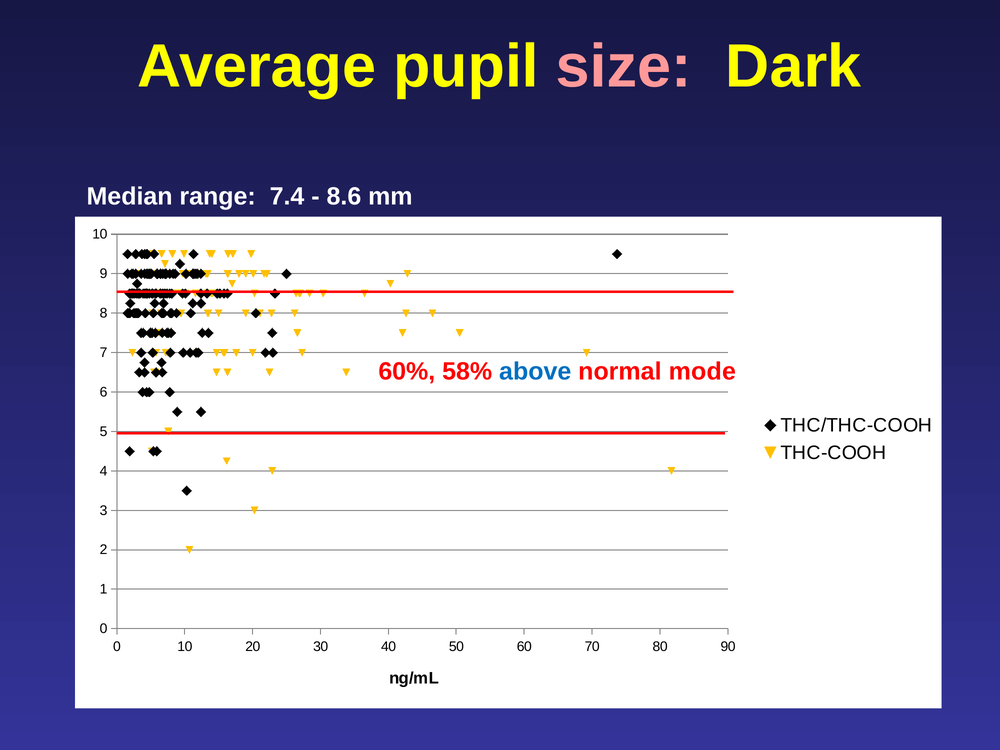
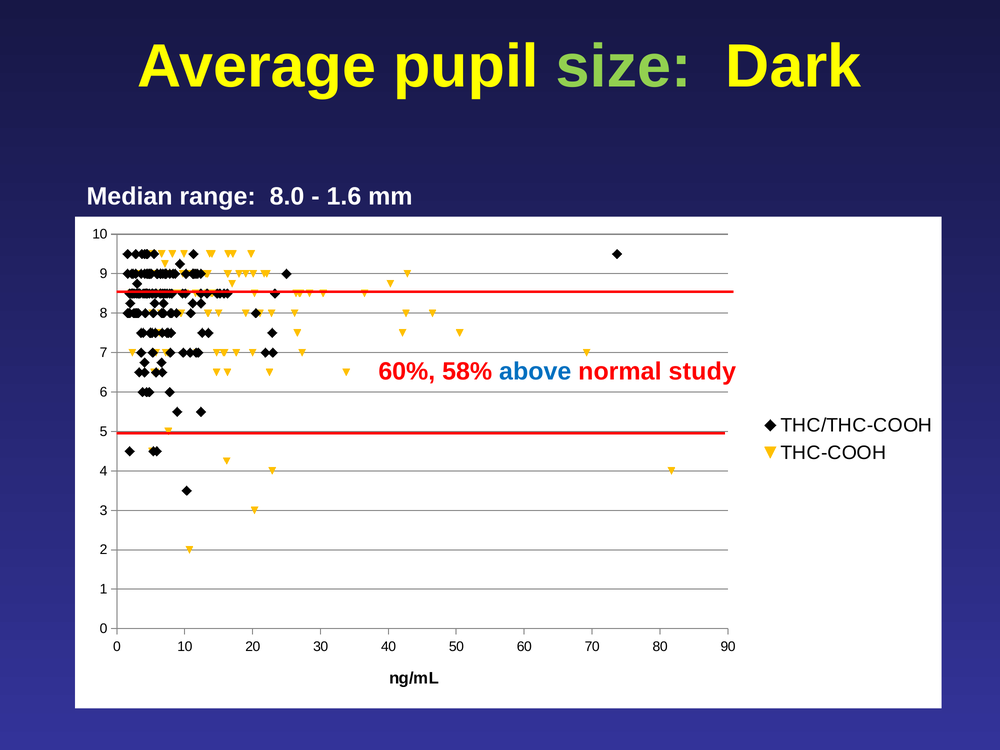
size colour: pink -> light green
7.4: 7.4 -> 8.0
8.6: 8.6 -> 1.6
mode: mode -> study
